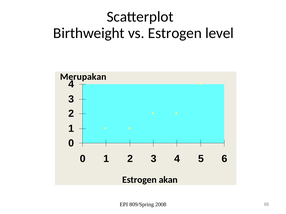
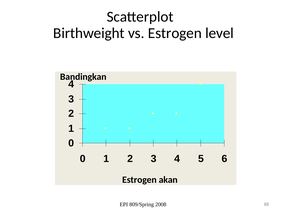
Merupakan: Merupakan -> Bandingkan
